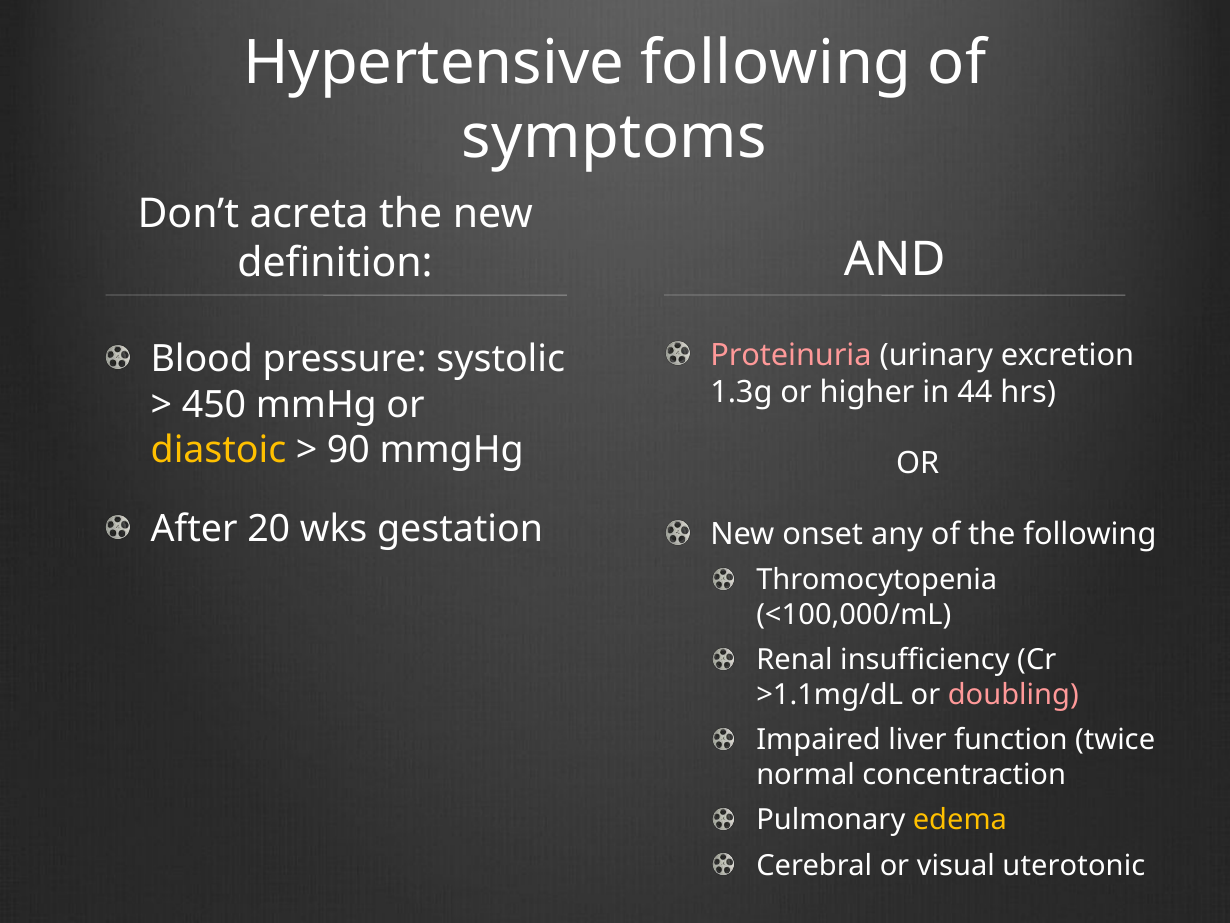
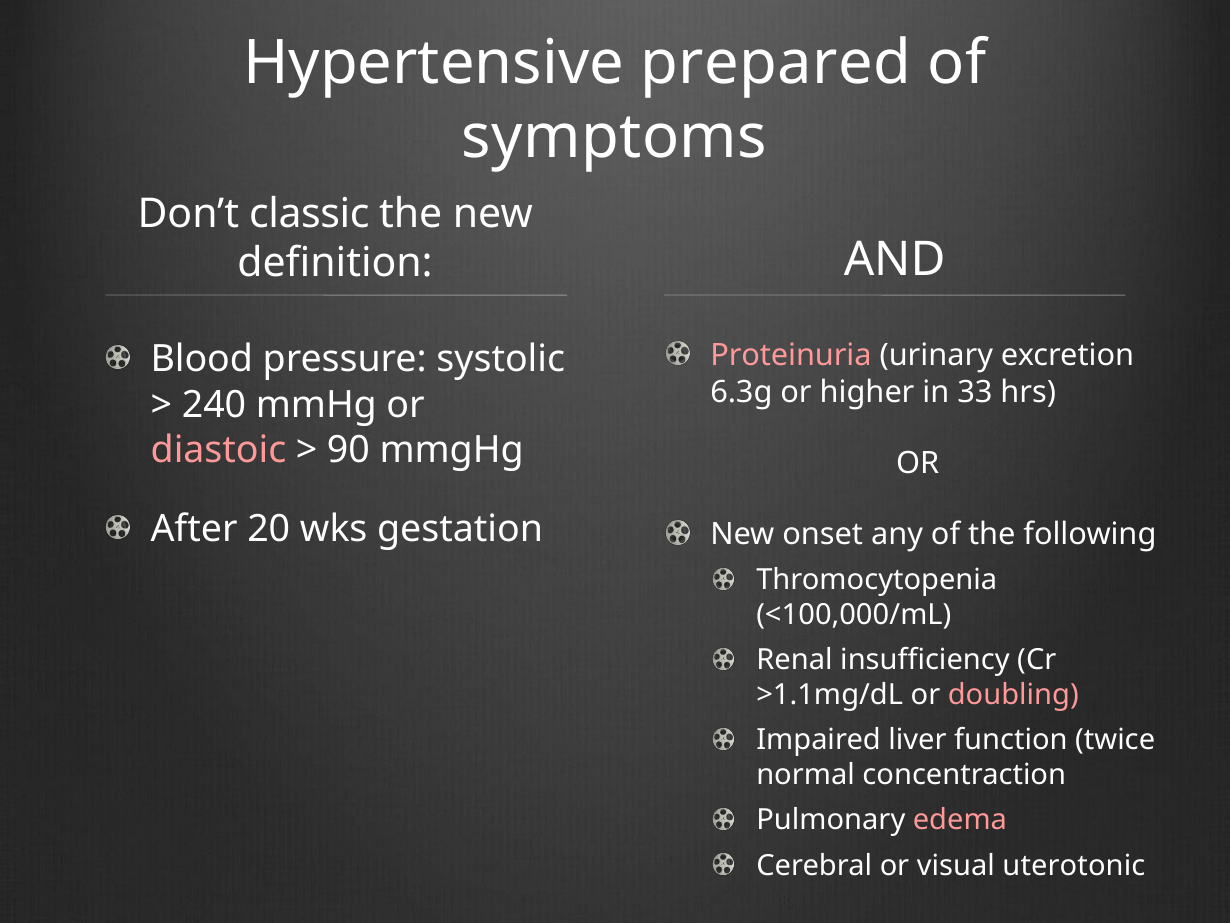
Hypertensive following: following -> prepared
acreta: acreta -> classic
1.3g: 1.3g -> 6.3g
44: 44 -> 33
450: 450 -> 240
diastoic colour: yellow -> pink
edema colour: yellow -> pink
